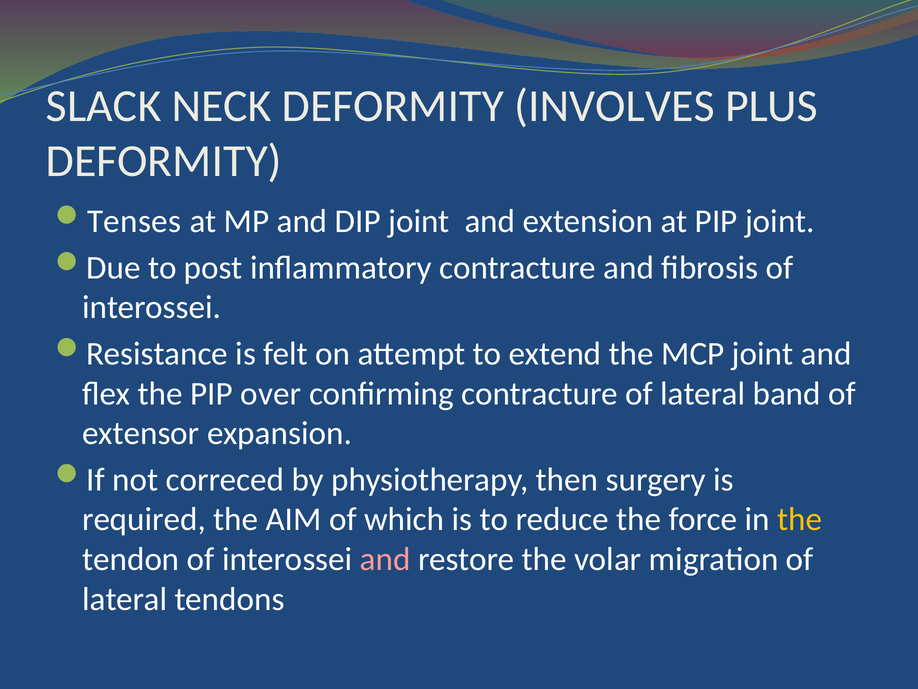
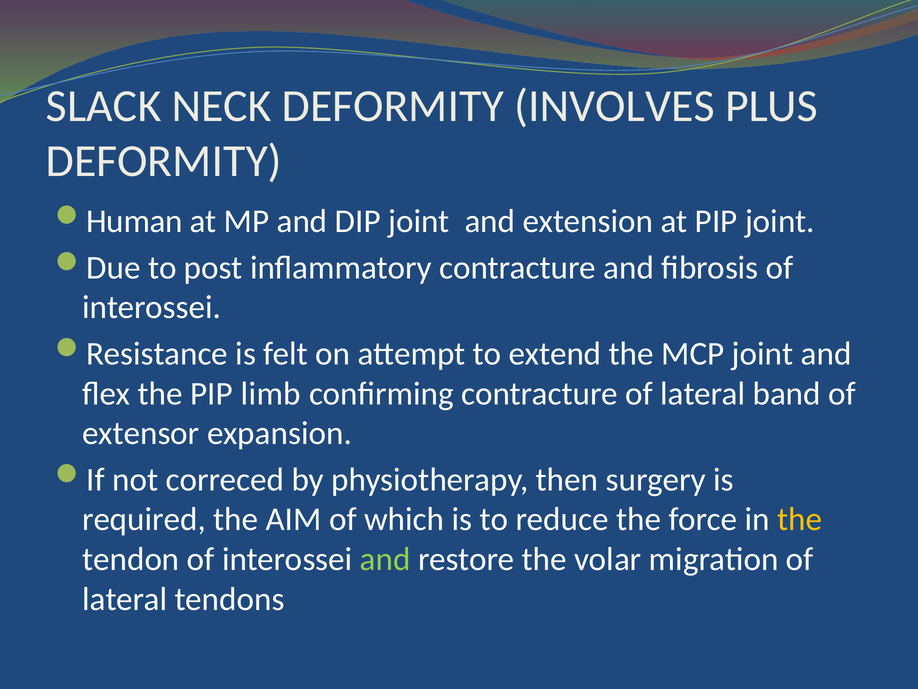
Tenses: Tenses -> Human
over: over -> limb
and at (385, 559) colour: pink -> light green
